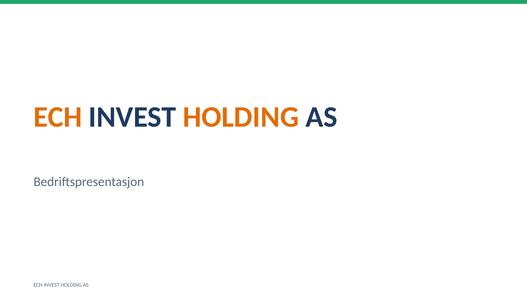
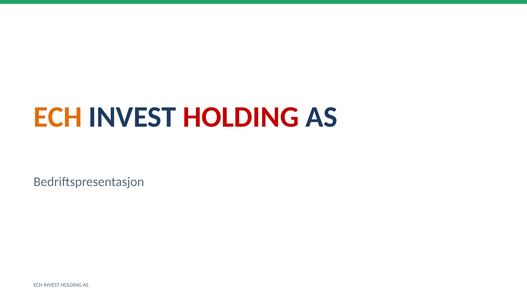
HOLDING at (241, 117) colour: orange -> red
